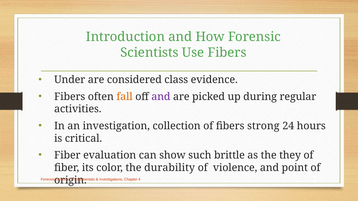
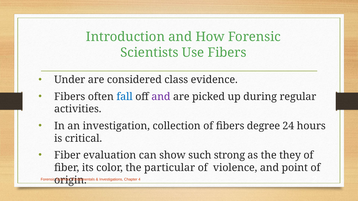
fall colour: orange -> blue
strong: strong -> degree
brittle: brittle -> strong
durability: durability -> particular
